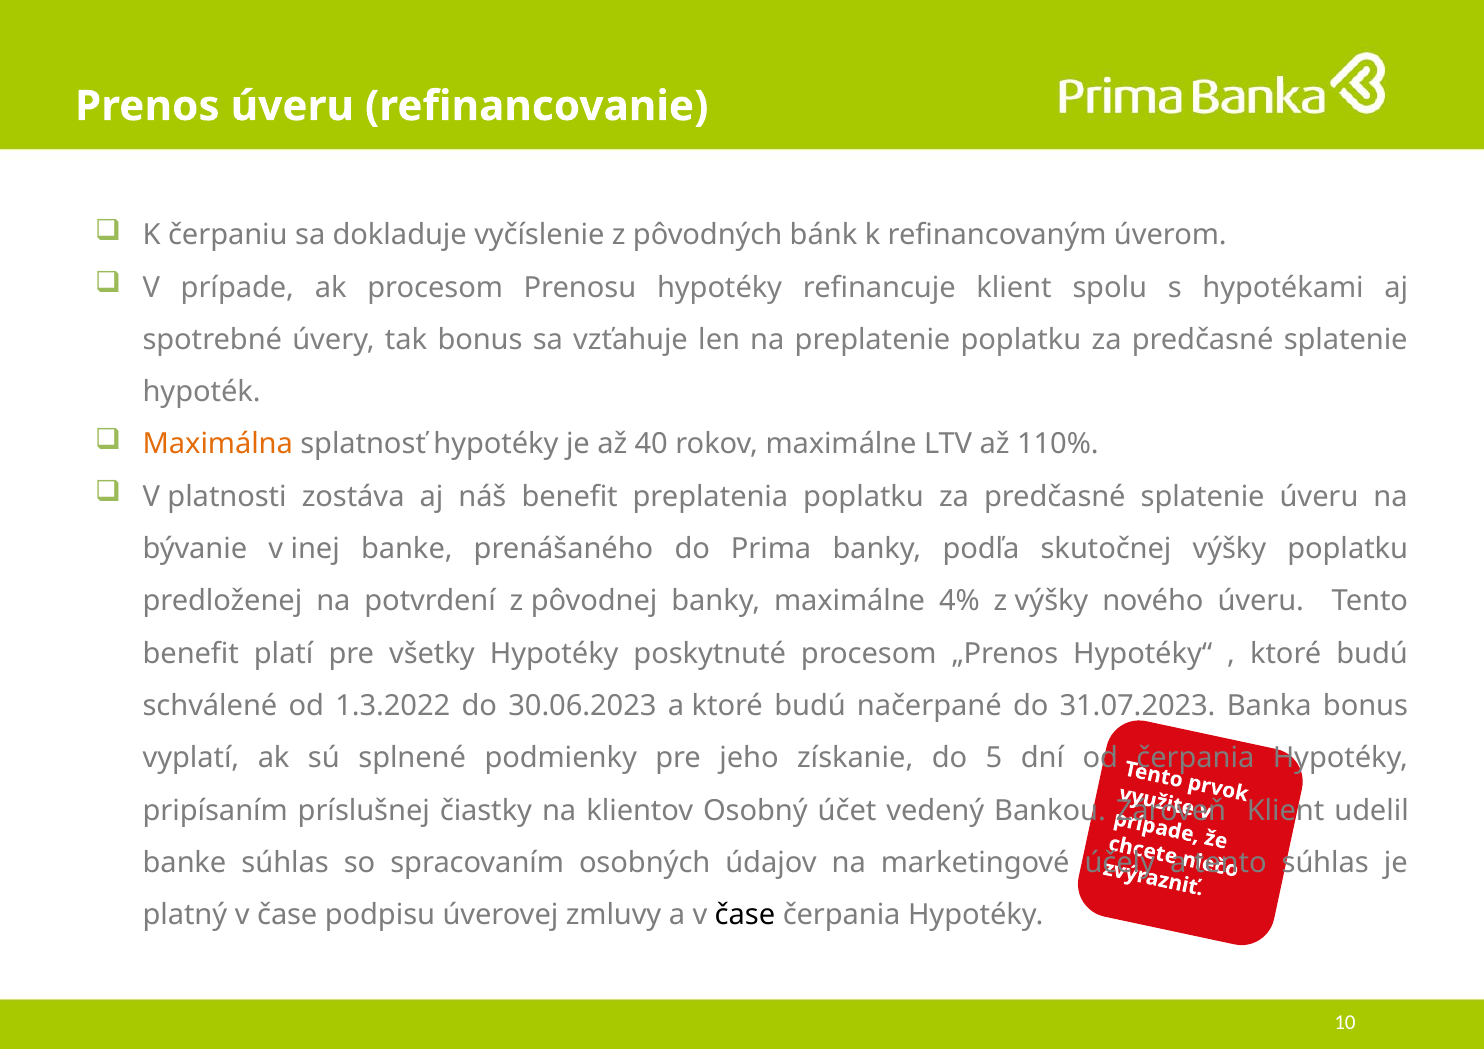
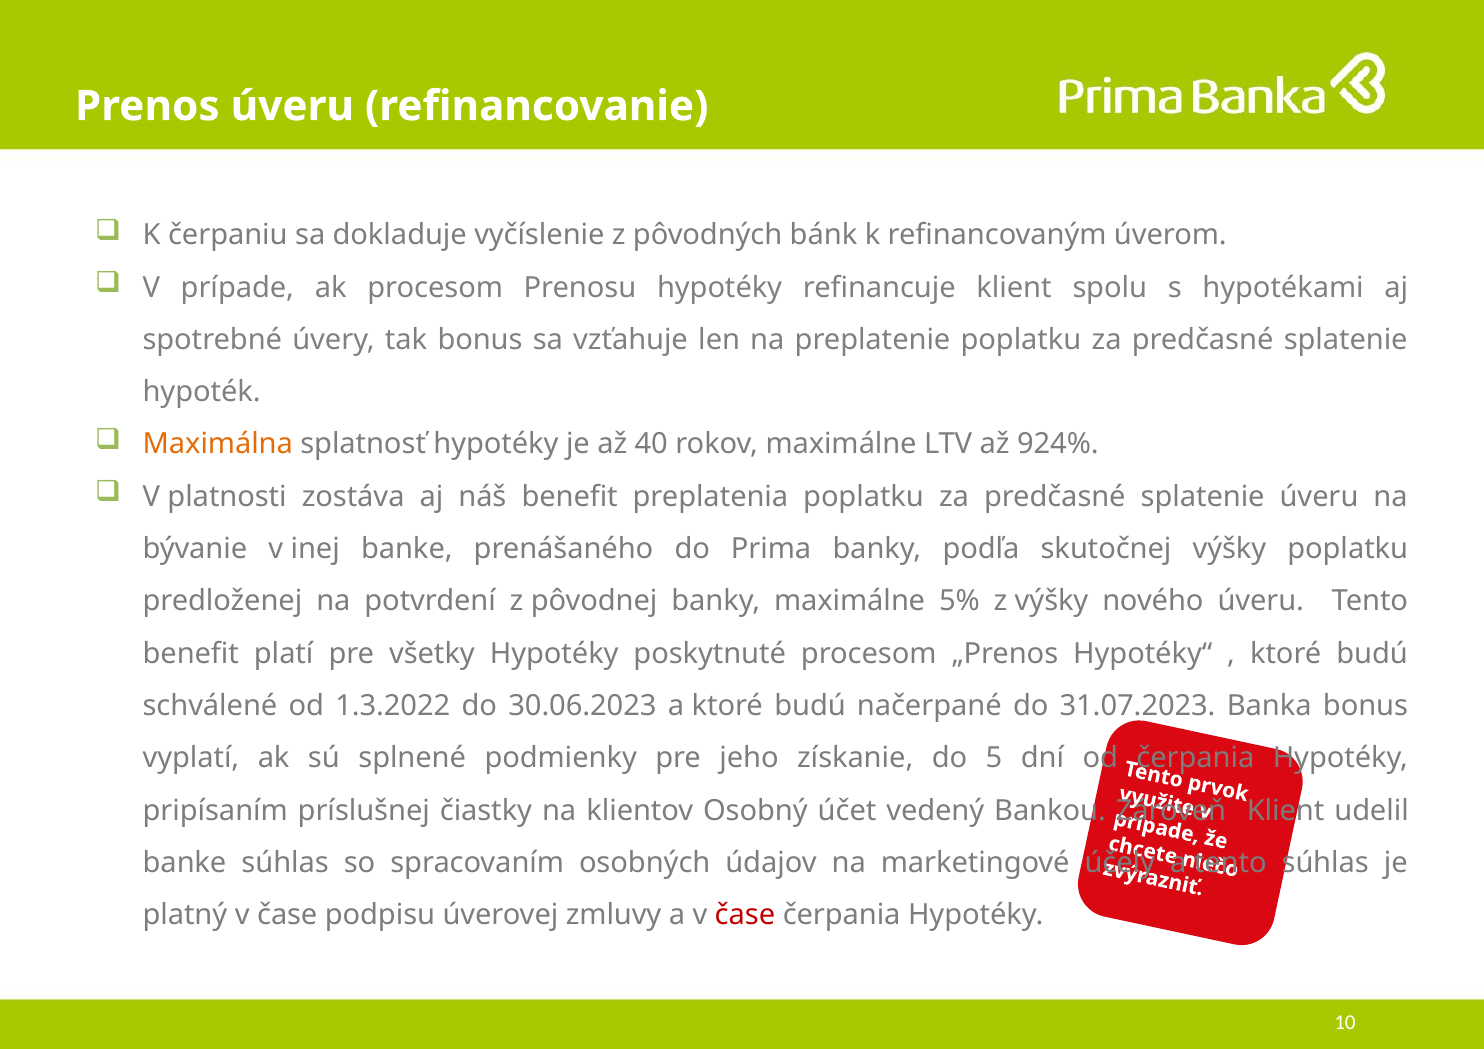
110%: 110% -> 924%
4%: 4% -> 5%
čase at (745, 915) colour: black -> red
